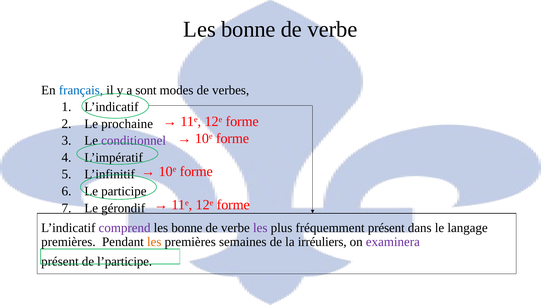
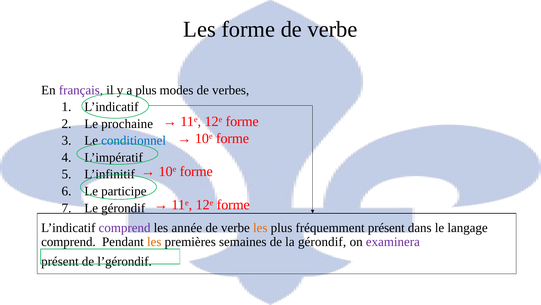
bonne at (248, 29): bonne -> forme
français colour: blue -> purple
a sont: sont -> plus
conditionnel colour: purple -> blue
bonne at (187, 227): bonne -> année
les at (260, 227) colour: purple -> orange
premières at (68, 241): premières -> comprend
la irréuliers: irréuliers -> gérondif
l’participe: l’participe -> l’gérondif
